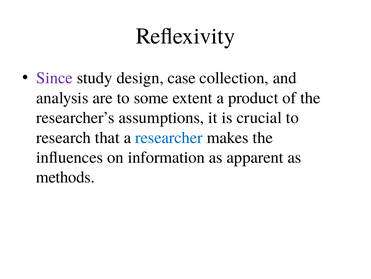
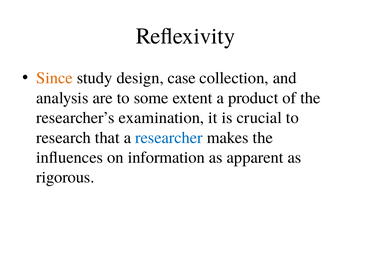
Since colour: purple -> orange
assumptions: assumptions -> examination
methods: methods -> rigorous
